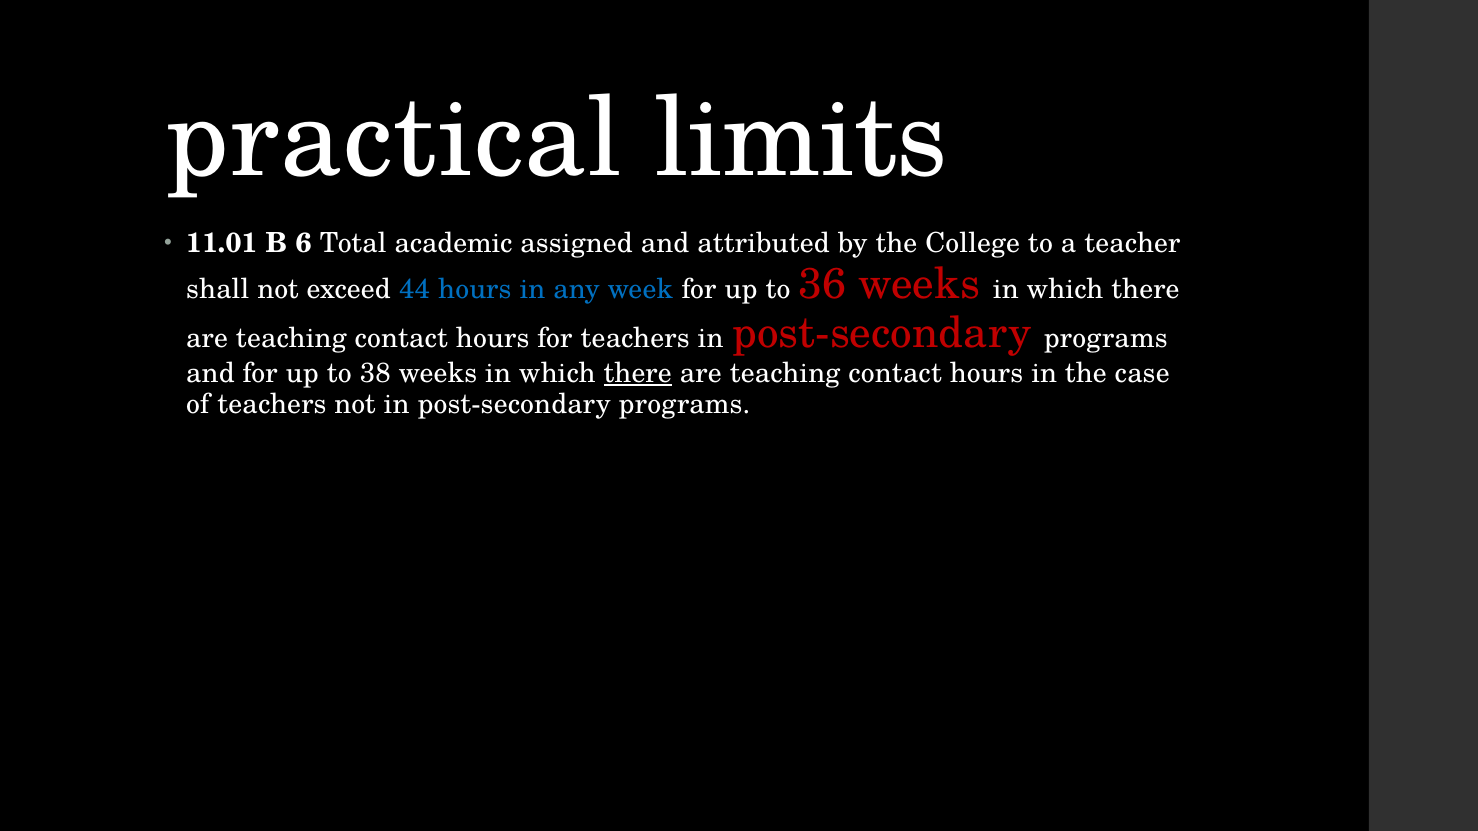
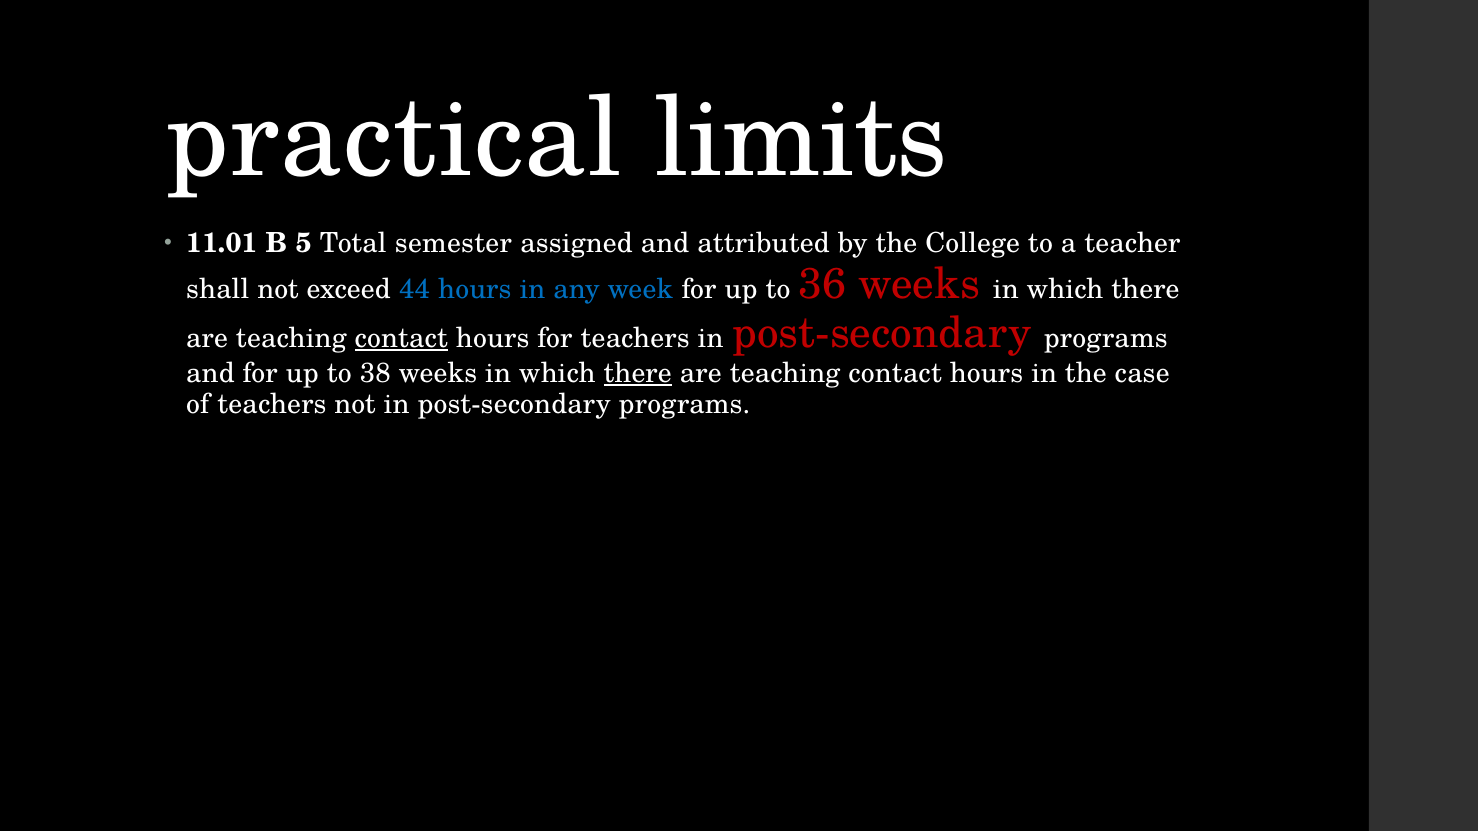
6: 6 -> 5
academic: academic -> semester
contact at (401, 338) underline: none -> present
